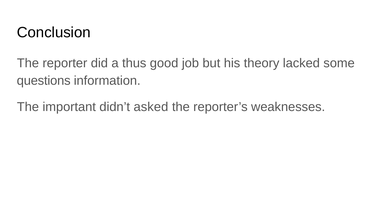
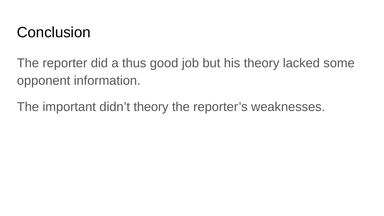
questions: questions -> opponent
didn’t asked: asked -> theory
